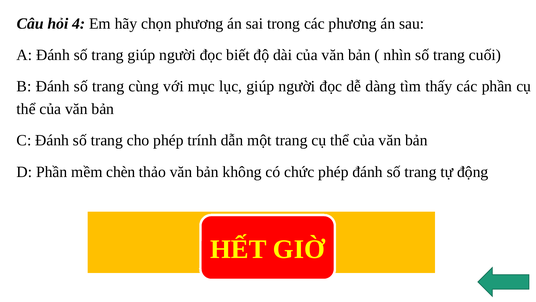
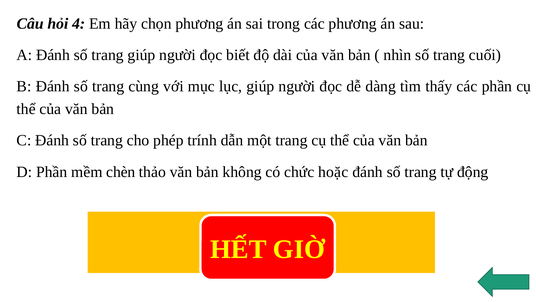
chức phép: phép -> hoặc
